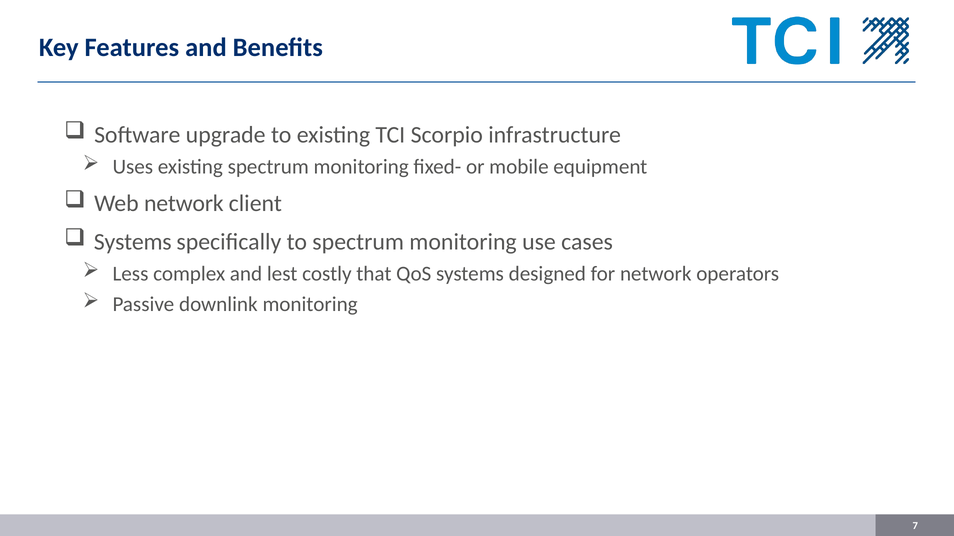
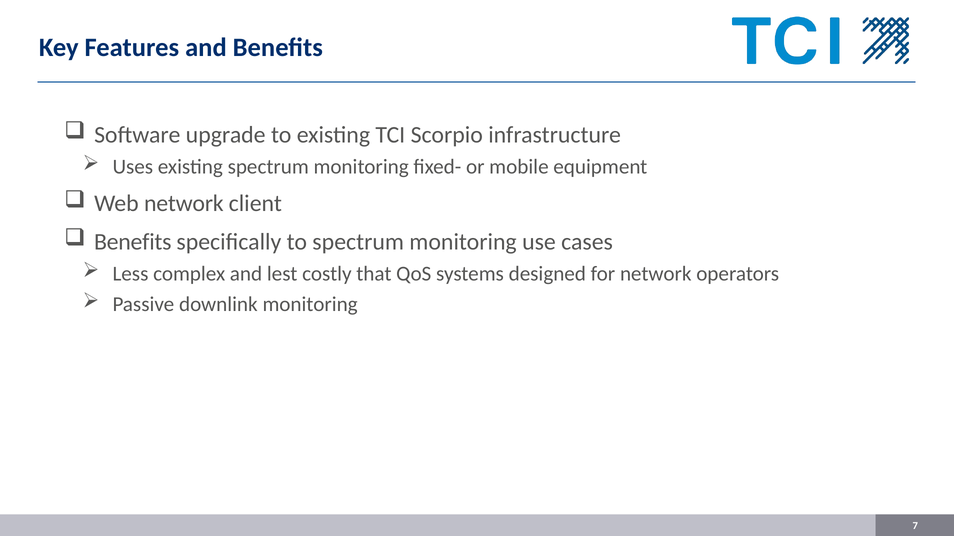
Systems at (133, 242): Systems -> Benefits
